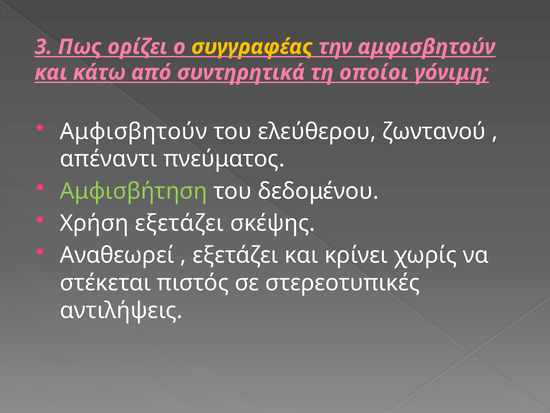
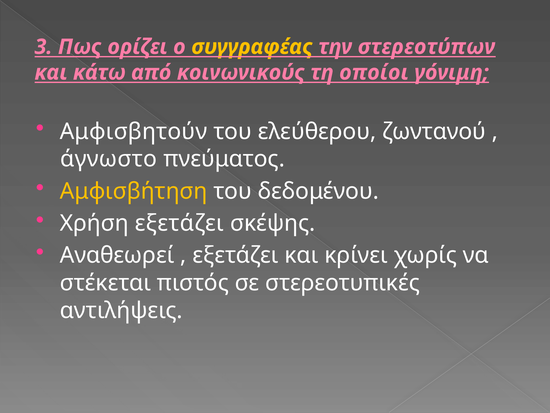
την αμφισβητούν: αμφισβητούν -> στερεοτύπων
συντηρητικά: συντηρητικά -> κοινωνικούς
απέναντι: απέναντι -> άγνωστο
Αμφισβήτηση colour: light green -> yellow
